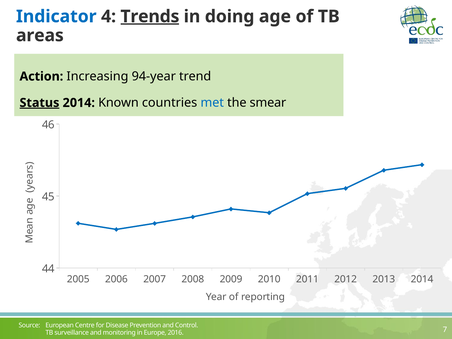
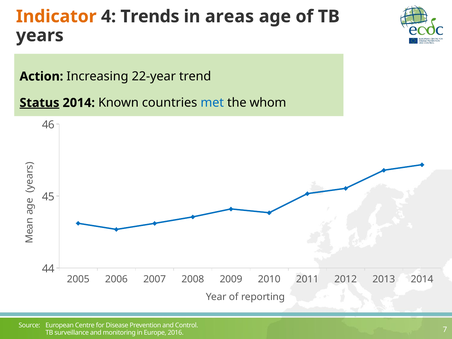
Indicator colour: blue -> orange
Trends underline: present -> none
doing: doing -> areas
areas: areas -> years
94-year: 94-year -> 22-year
smear: smear -> whom
